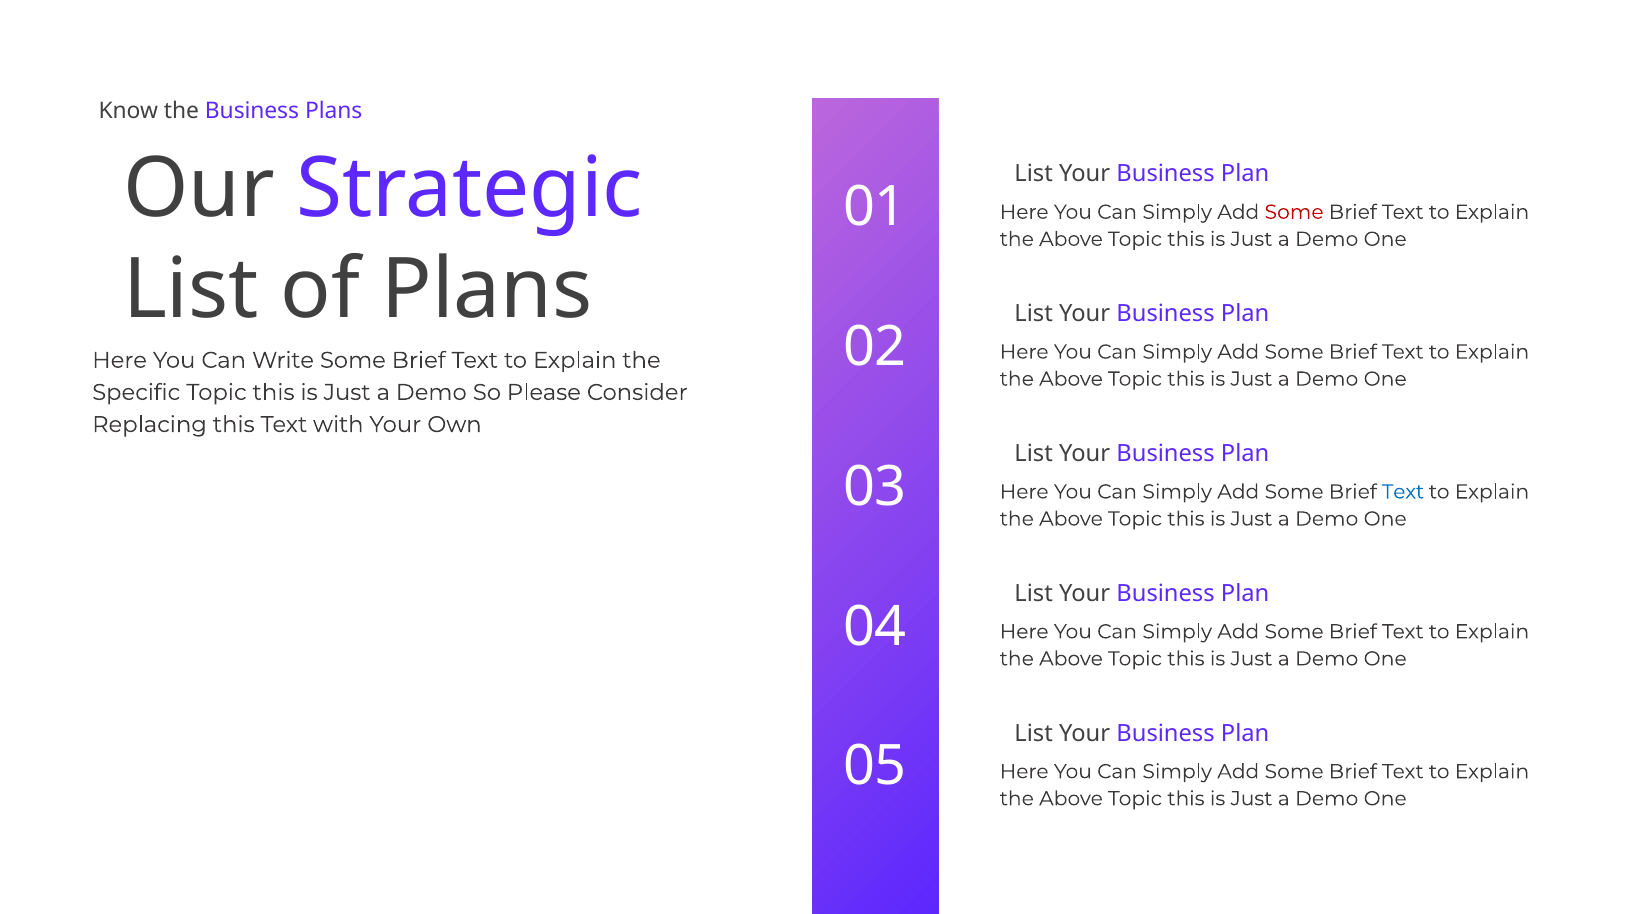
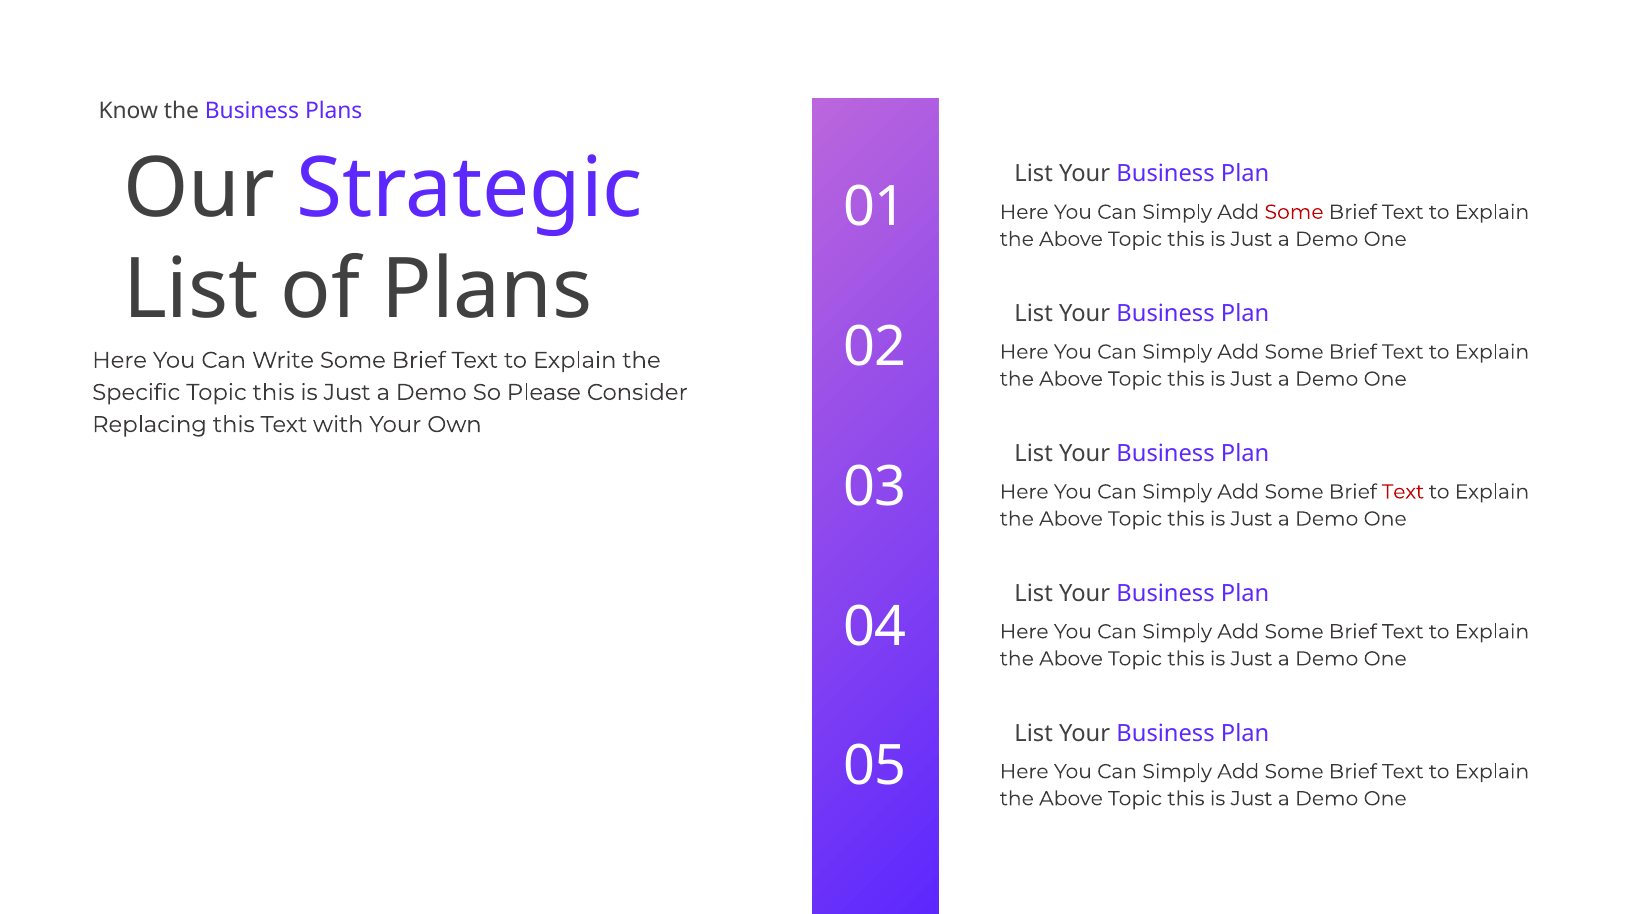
Text at (1403, 492) colour: blue -> red
